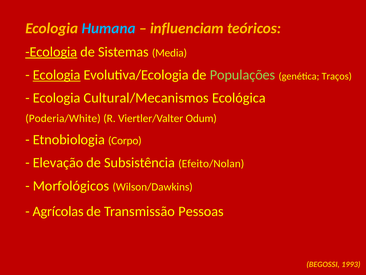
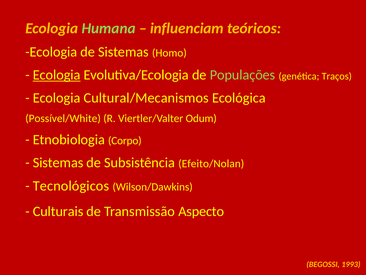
Humana colour: light blue -> light green
Ecologia at (51, 52) underline: present -> none
Media: Media -> Homo
Poderia/White: Poderia/White -> Possível/White
Elevação at (58, 162): Elevação -> Sistemas
Morfológicos: Morfológicos -> Tecnológicos
Agrícolas: Agrícolas -> Culturais
Pessoas: Pessoas -> Aspecto
